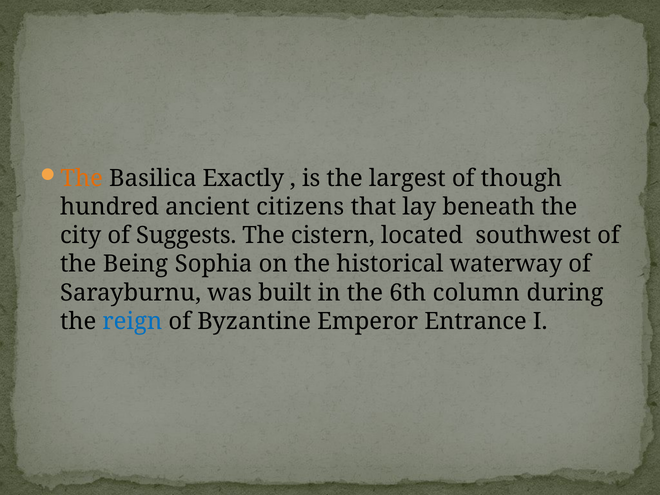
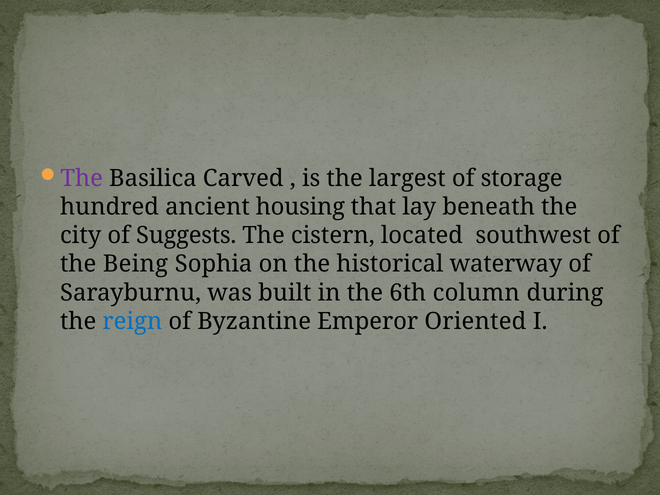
The at (82, 178) colour: orange -> purple
Exactly: Exactly -> Carved
though: though -> storage
citizens: citizens -> housing
Entrance: Entrance -> Oriented
